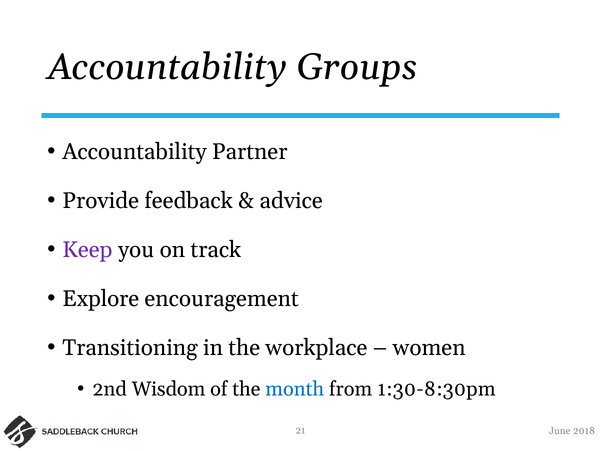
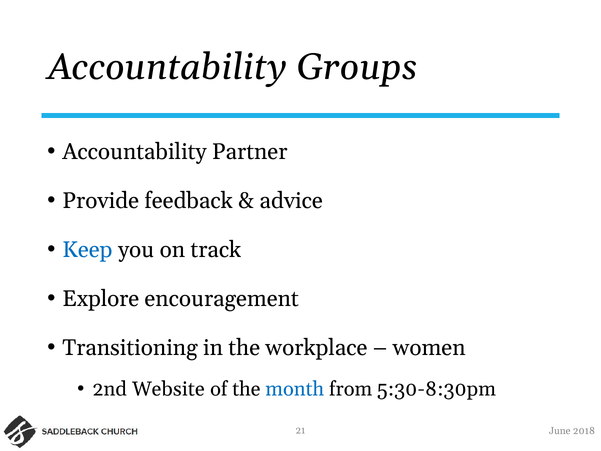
Keep colour: purple -> blue
Wisdom: Wisdom -> Website
1:30-8:30pm: 1:30-8:30pm -> 5:30-8:30pm
